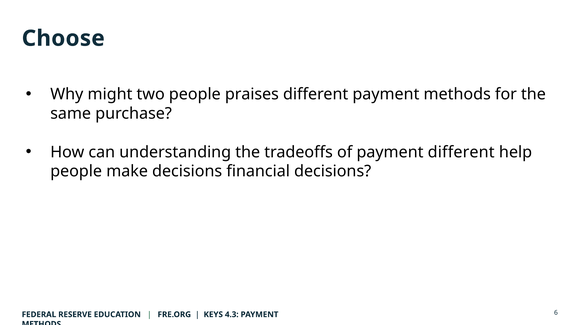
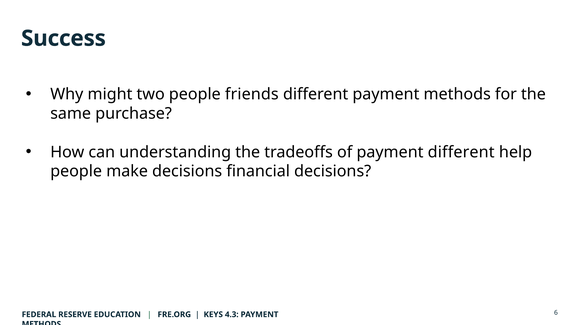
Choose: Choose -> Success
praises: praises -> friends
